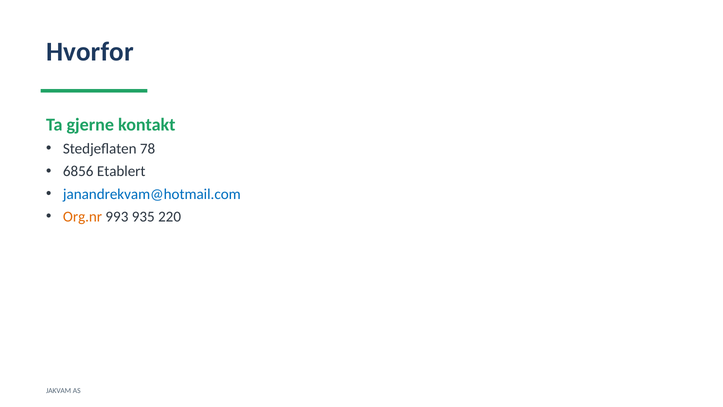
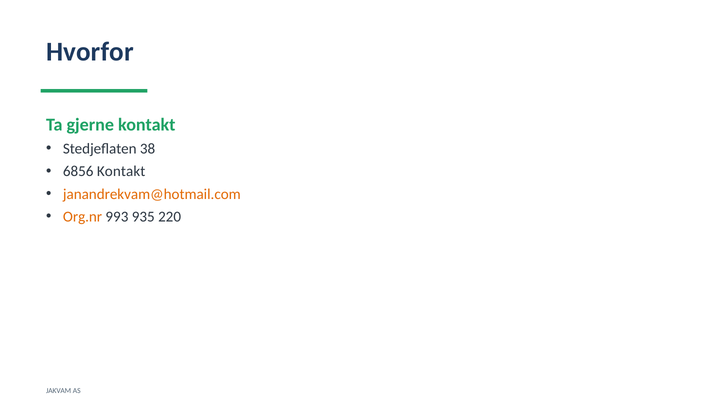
78: 78 -> 38
6856 Etablert: Etablert -> Kontakt
janandrekvam@hotmail.com colour: blue -> orange
